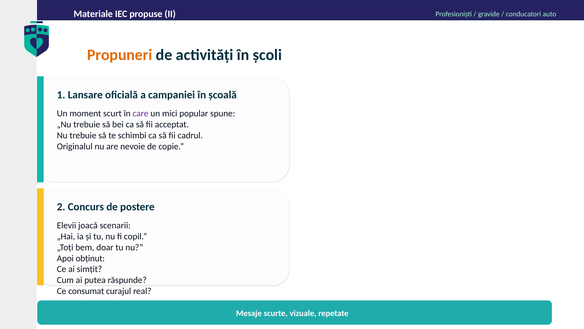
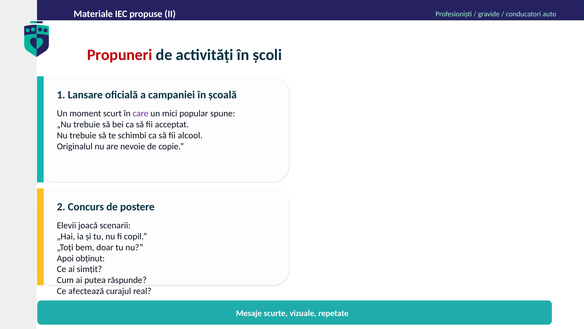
Propuneri colour: orange -> red
cadrul: cadrul -> alcool
consumat: consumat -> afectează
